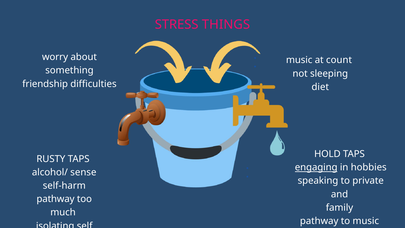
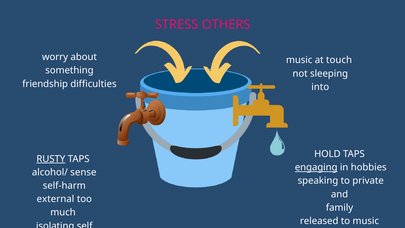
THINGS: THINGS -> OTHERS
count: count -> touch
diet: diet -> into
RUSTY underline: none -> present
pathway at (56, 199): pathway -> external
pathway at (319, 221): pathway -> released
